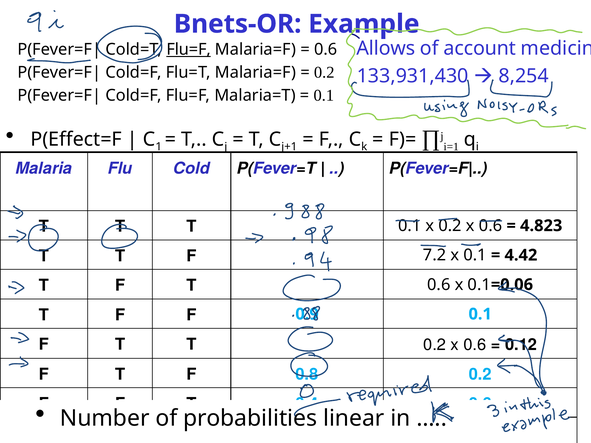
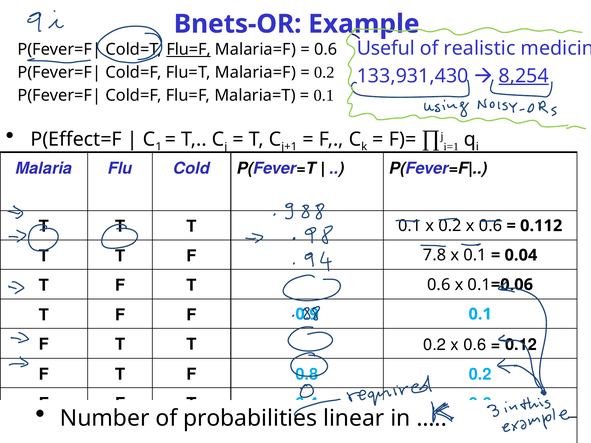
Allows: Allows -> Useful
account: account -> realistic
8,254 underline: none -> present
4.823: 4.823 -> 0.112
7.2: 7.2 -> 7.8
4.42: 4.42 -> 0.04
